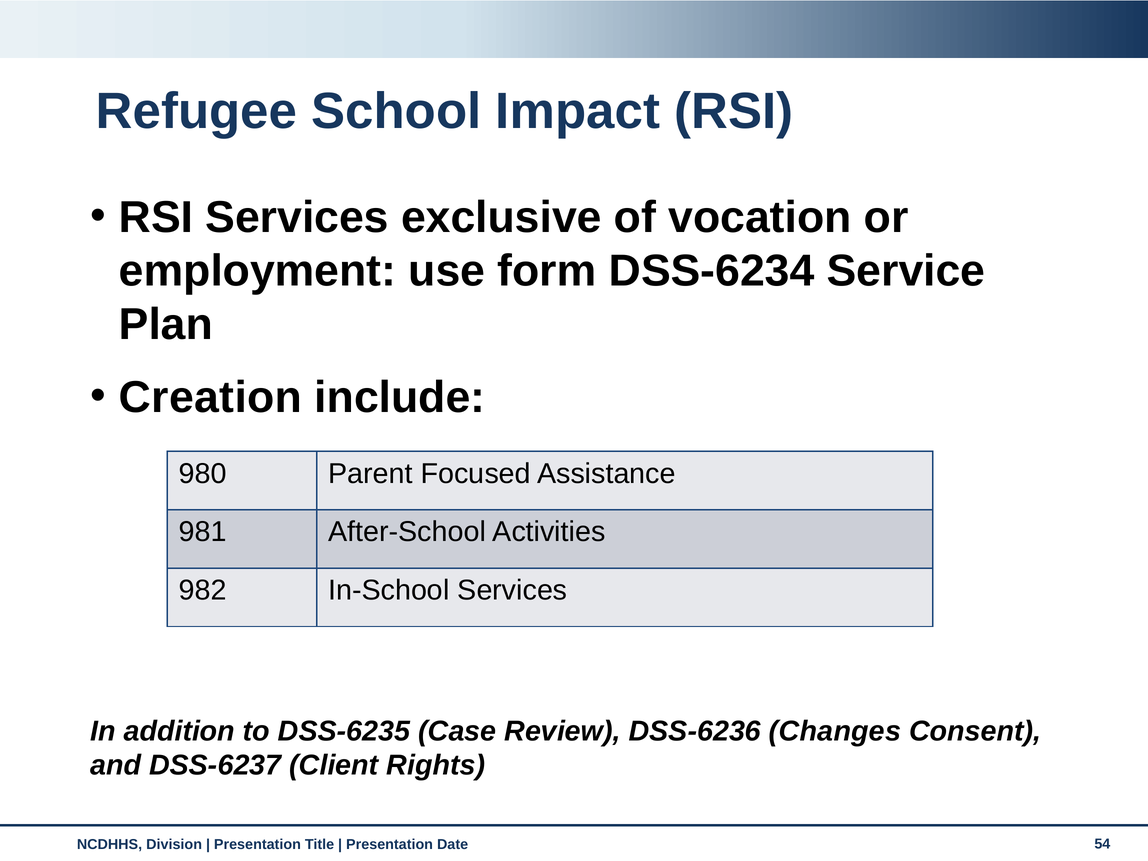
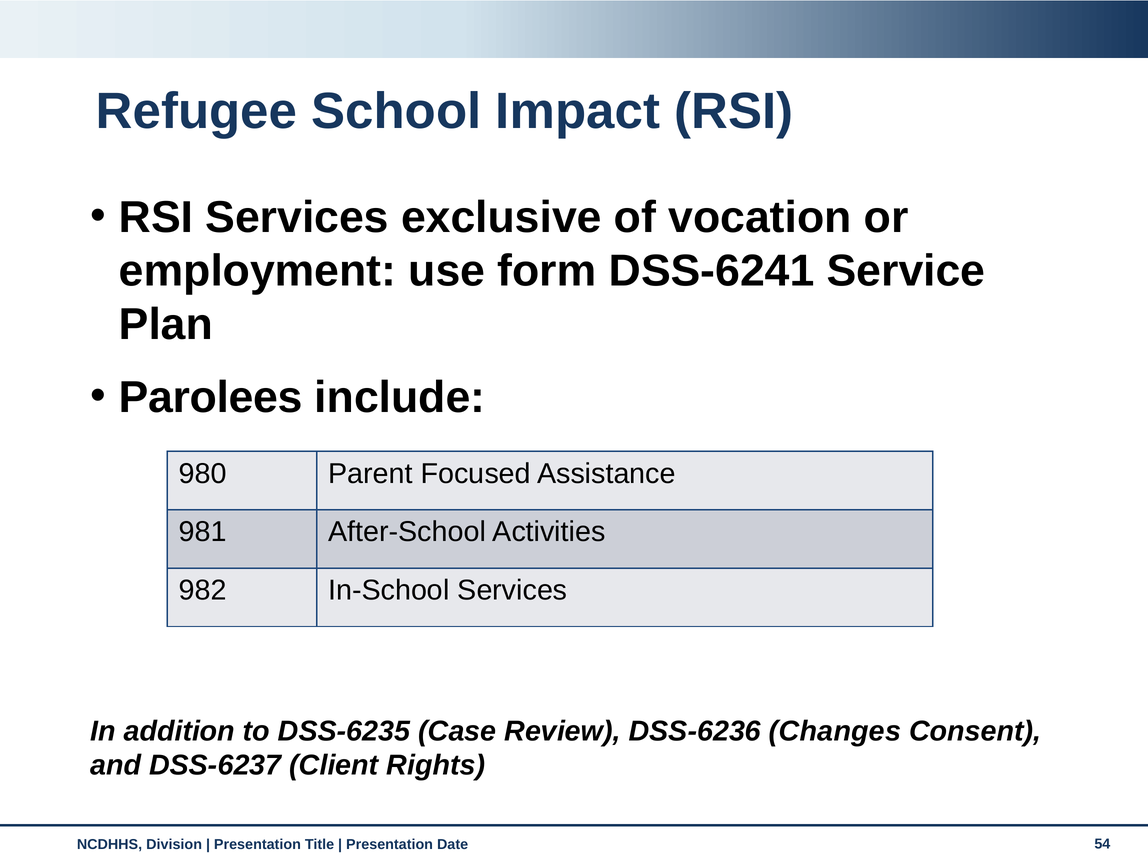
DSS-6234: DSS-6234 -> DSS-6241
Creation: Creation -> Parolees
